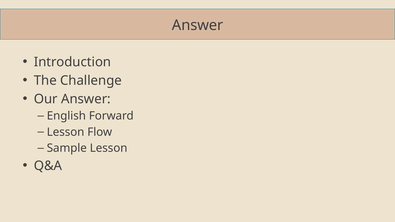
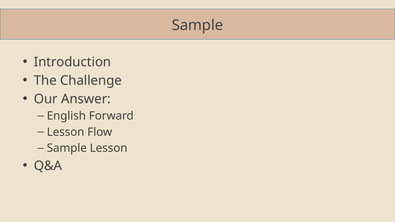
Answer at (198, 25): Answer -> Sample
